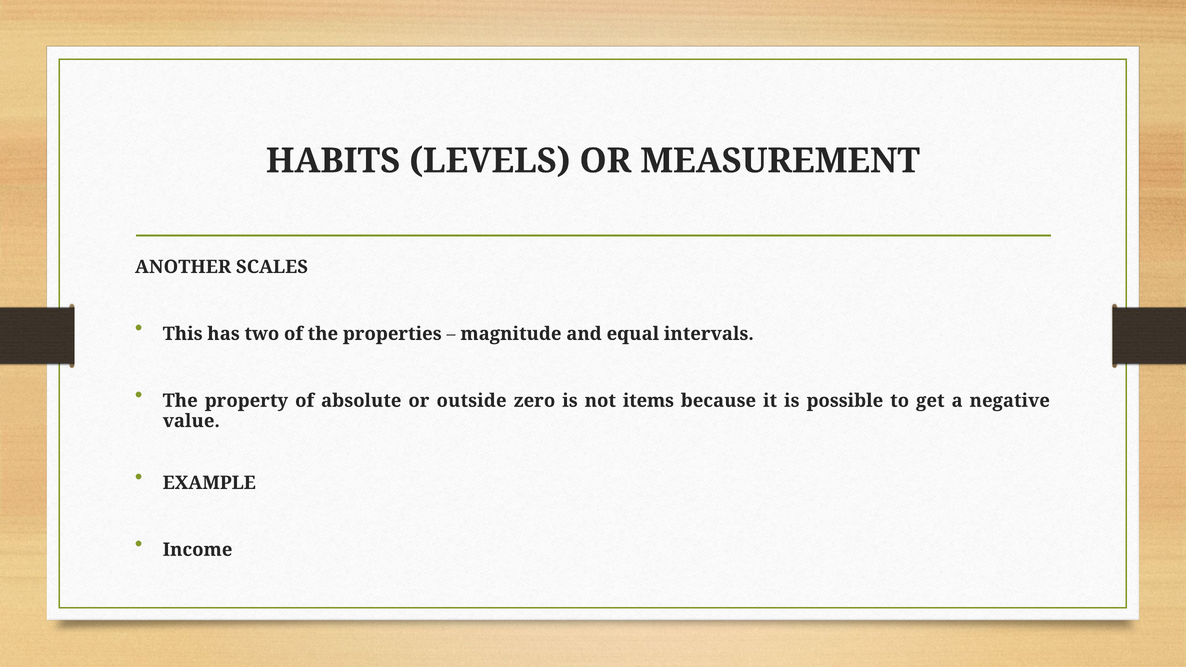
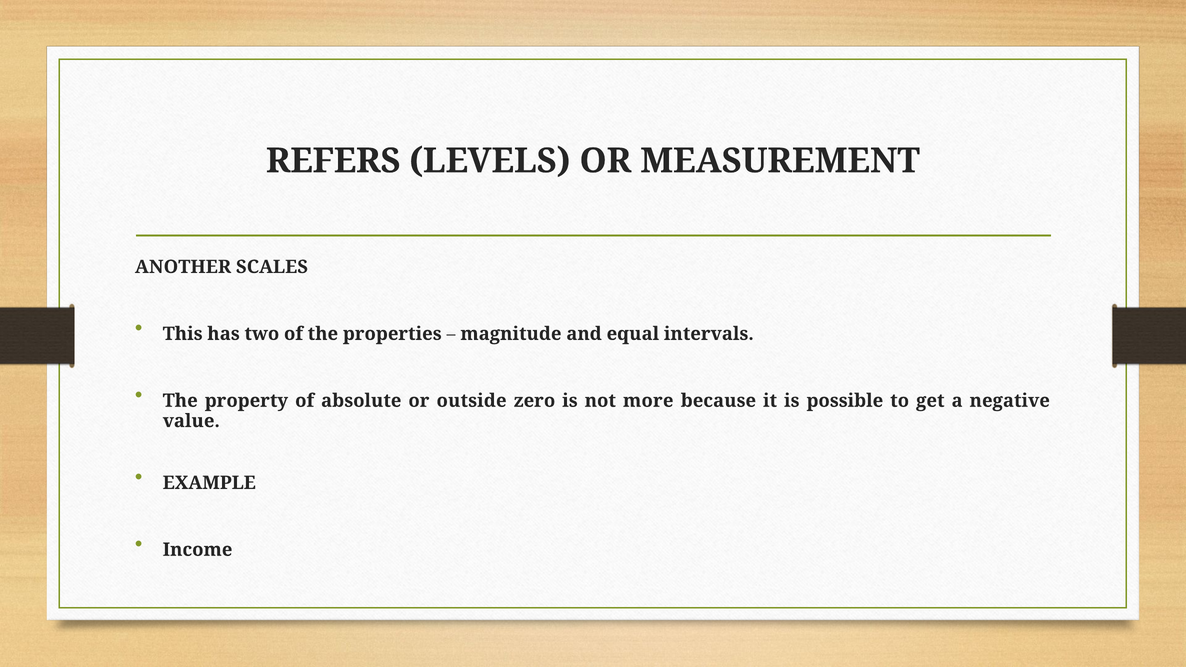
HABITS: HABITS -> REFERS
items: items -> more
